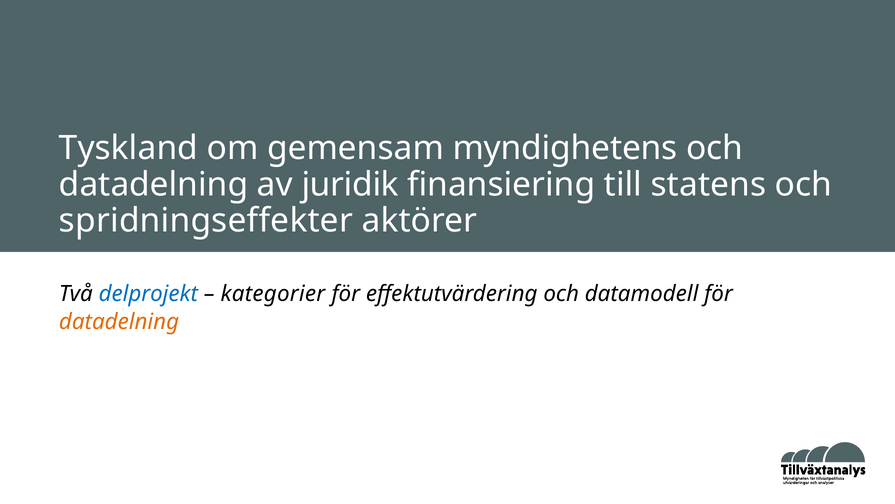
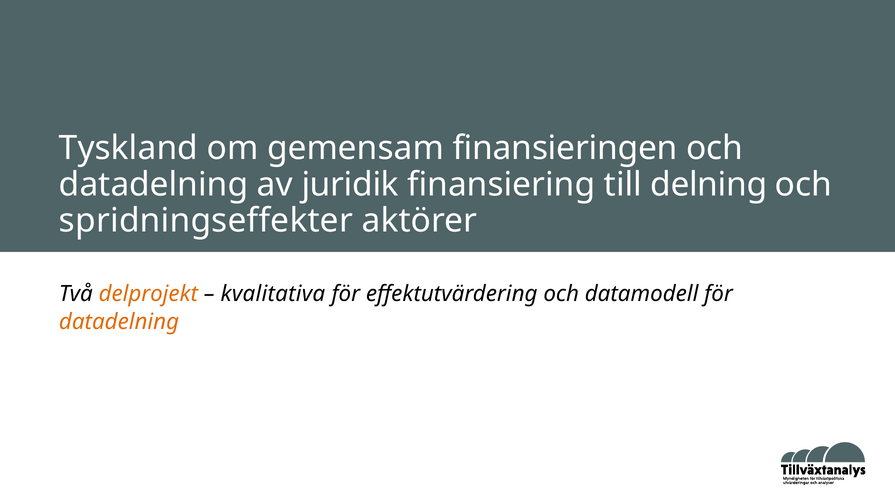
myndighetens: myndighetens -> finansieringen
statens: statens -> delning
delprojekt colour: blue -> orange
kategorier: kategorier -> kvalitativa
